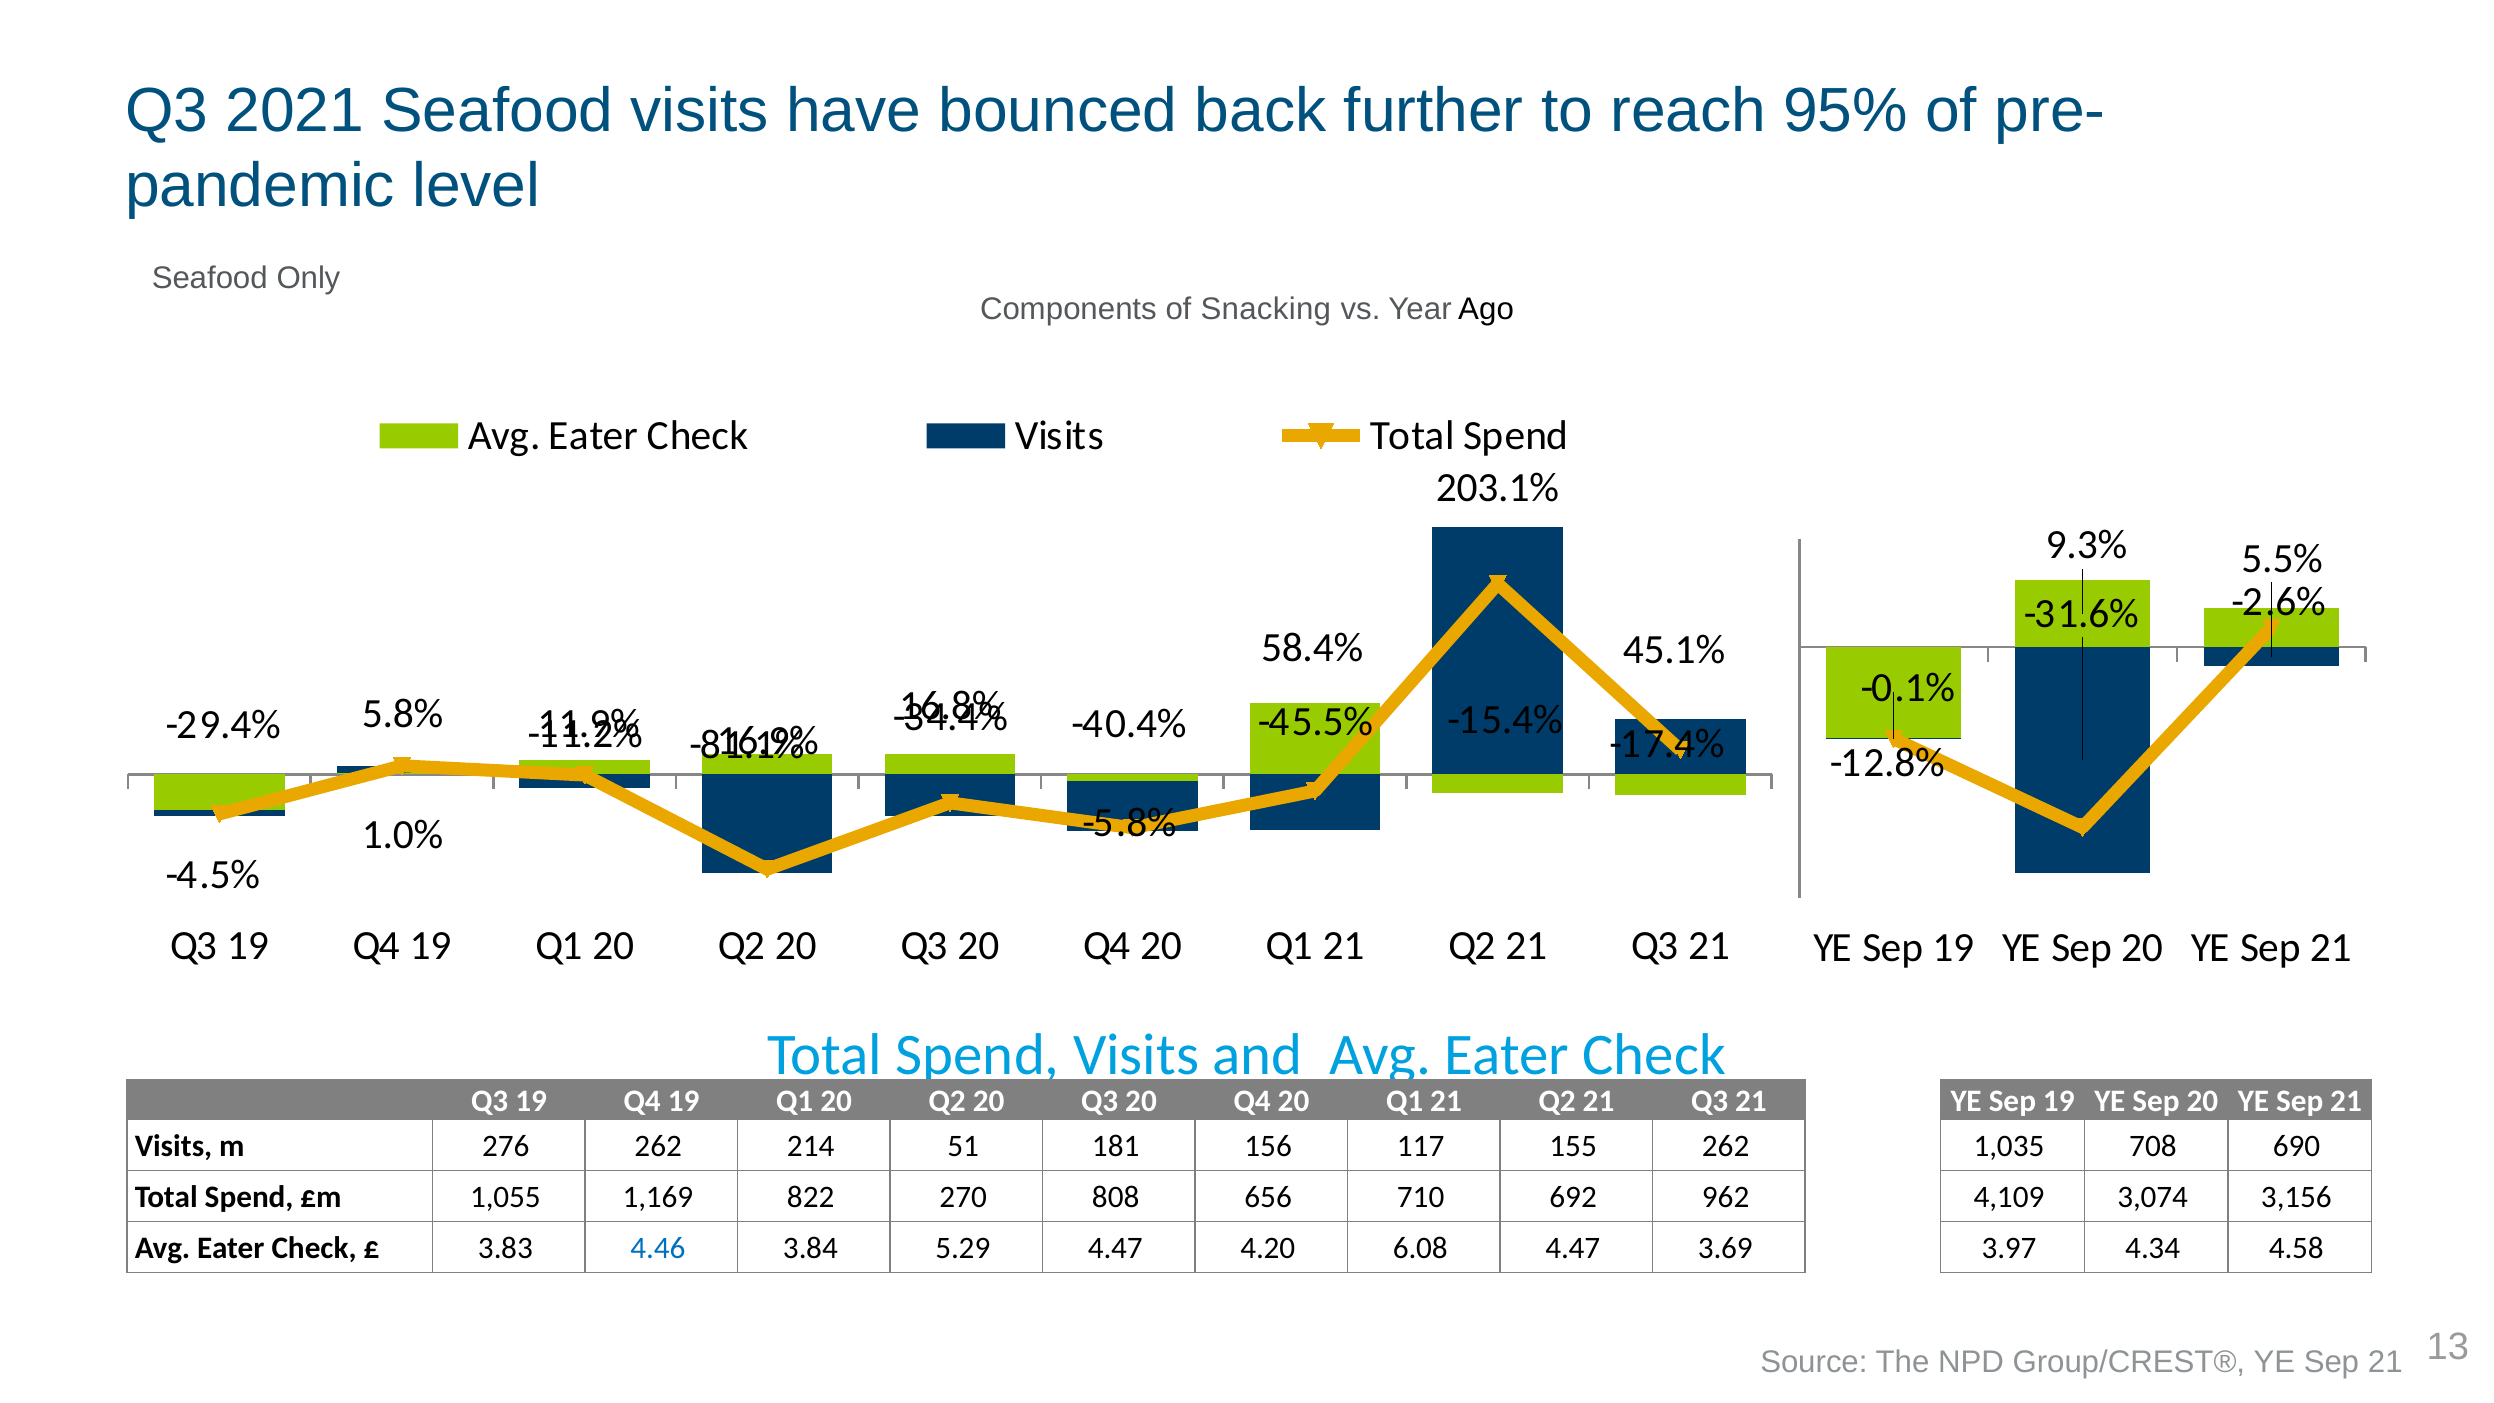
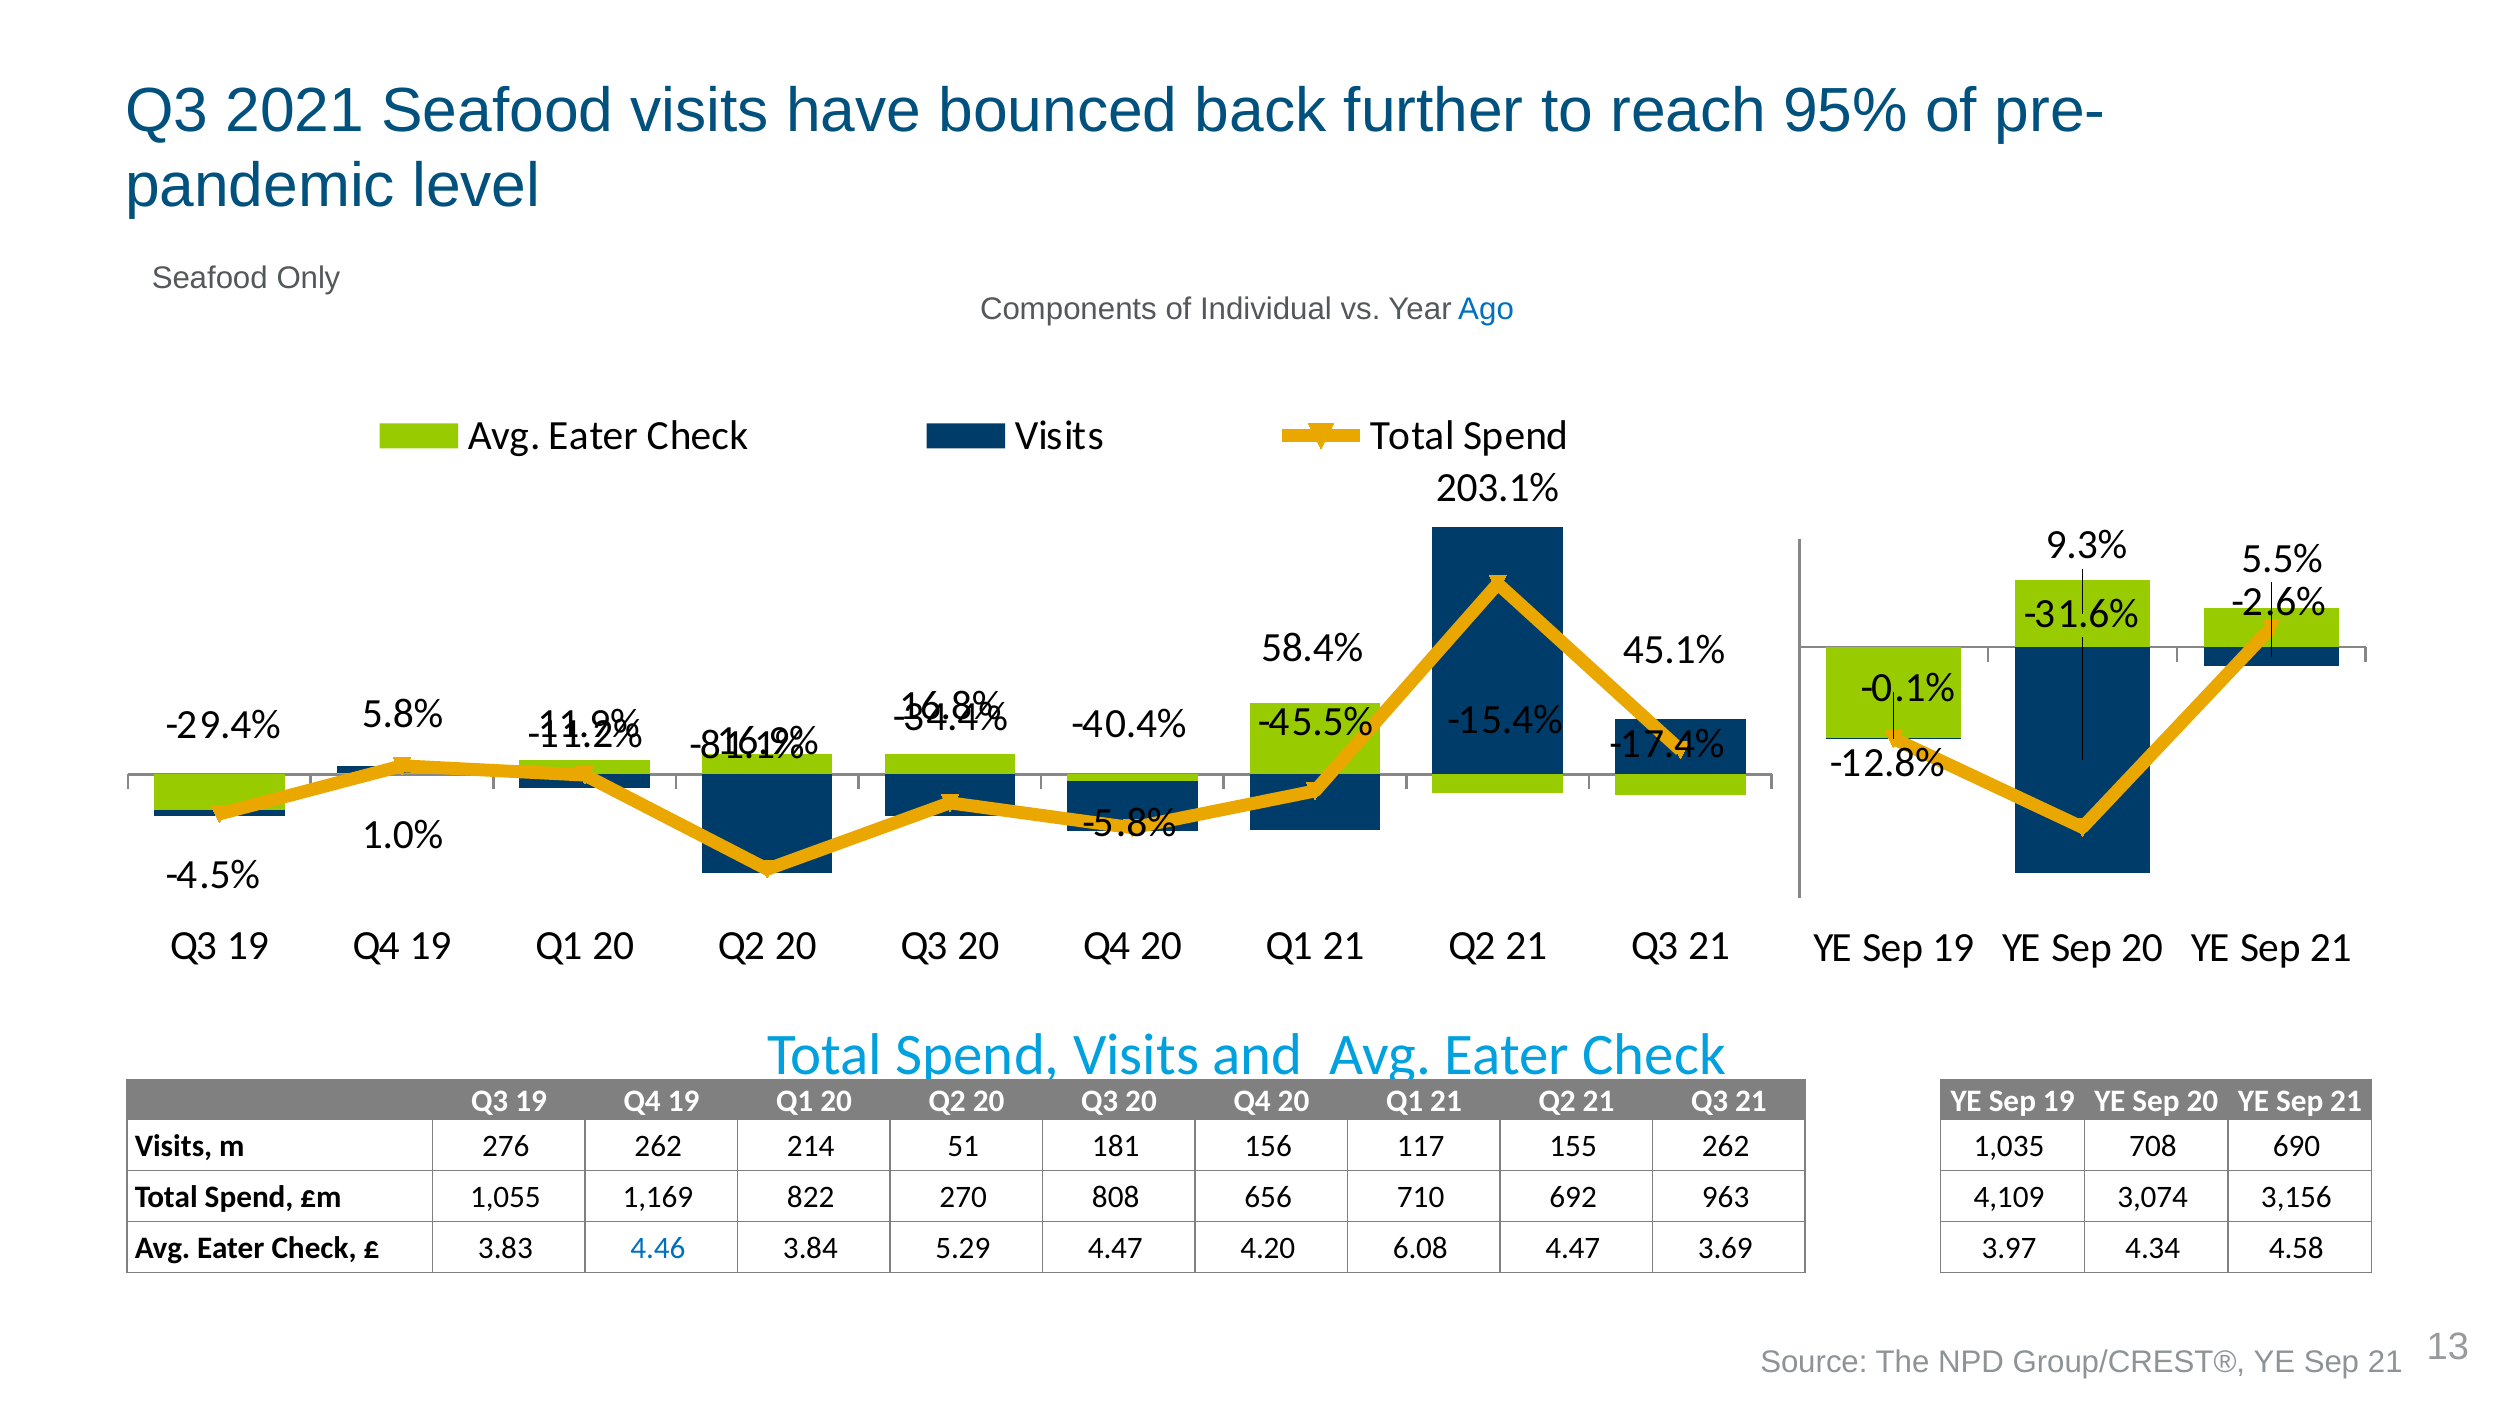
Snacking: Snacking -> Individual
Ago colour: black -> blue
962: 962 -> 963
